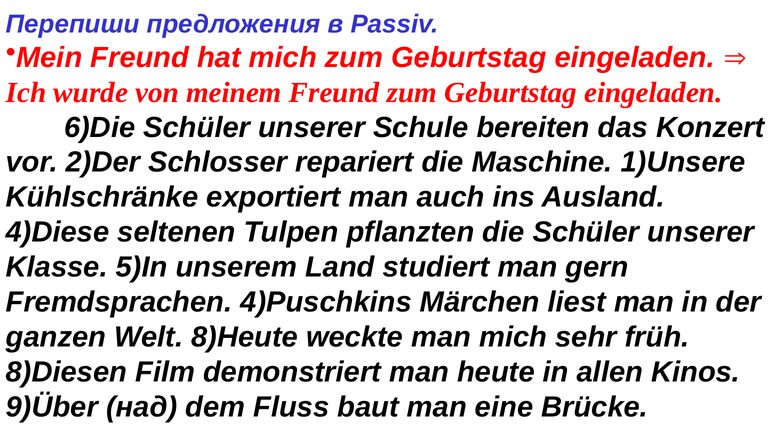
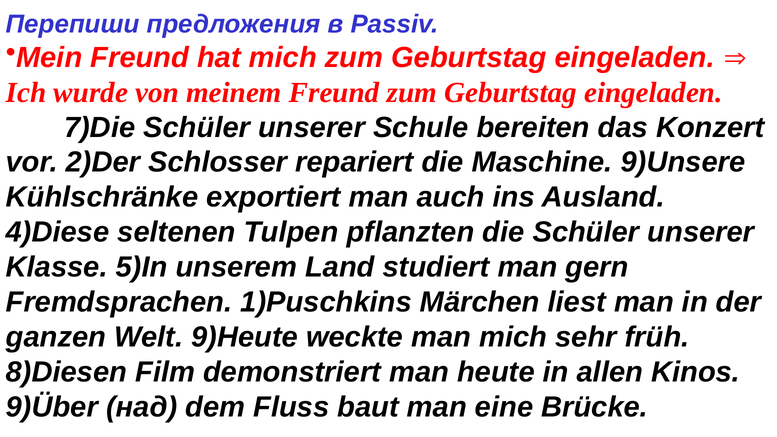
6)Die: 6)Die -> 7)Die
1)Unsere: 1)Unsere -> 9)Unsere
4)Puschkins: 4)Puschkins -> 1)Puschkins
8)Heute: 8)Heute -> 9)Heute
